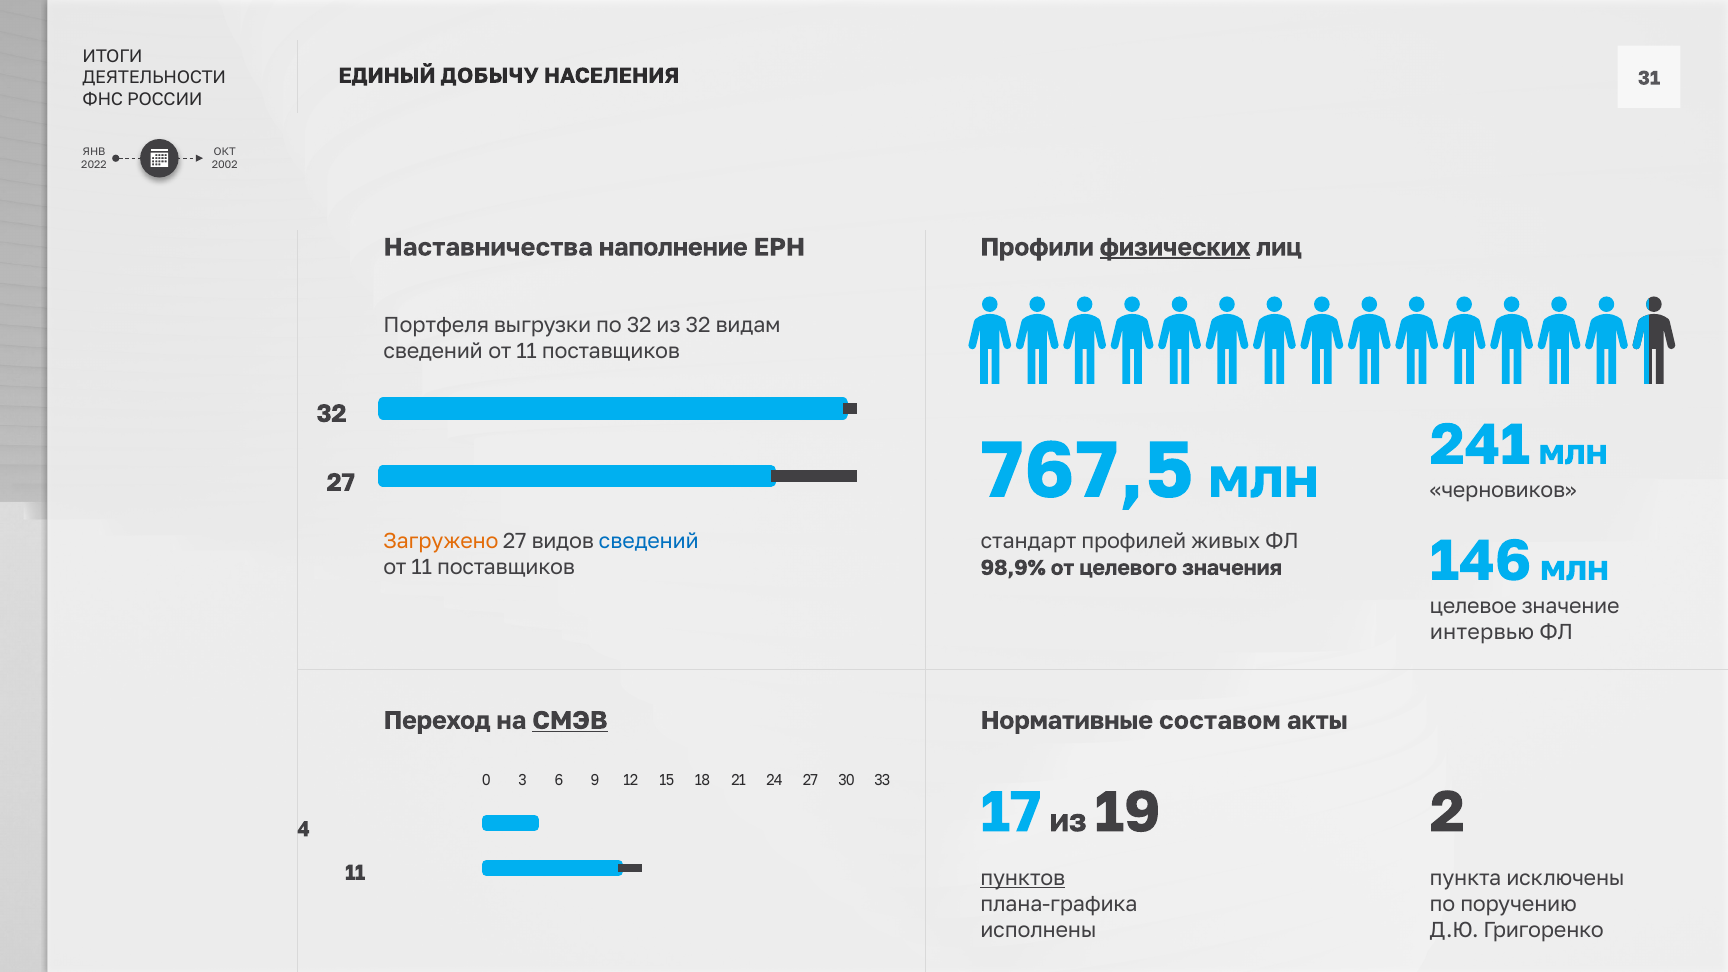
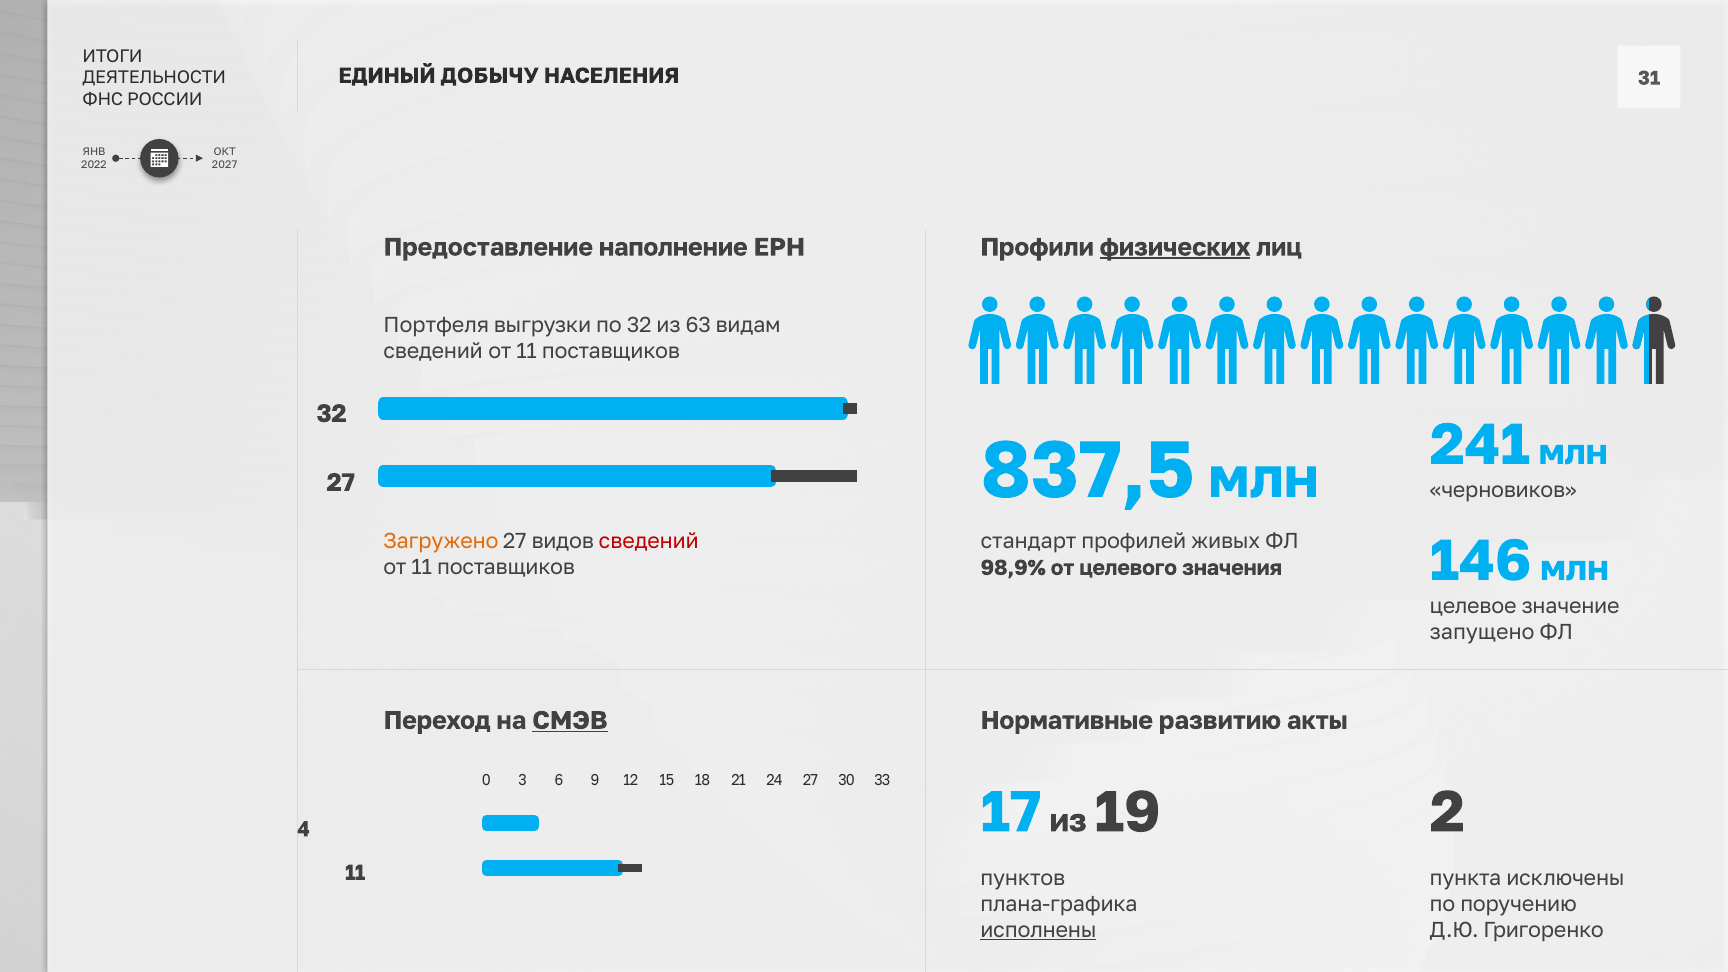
2002: 2002 -> 2027
Наставничества: Наставничества -> Предоставление
из 32: 32 -> 63
767,5: 767,5 -> 837,5
сведений at (649, 542) colour: blue -> red
интервью: интервью -> запущено
составом: составом -> развитию
пунктов underline: present -> none
исполнены underline: none -> present
